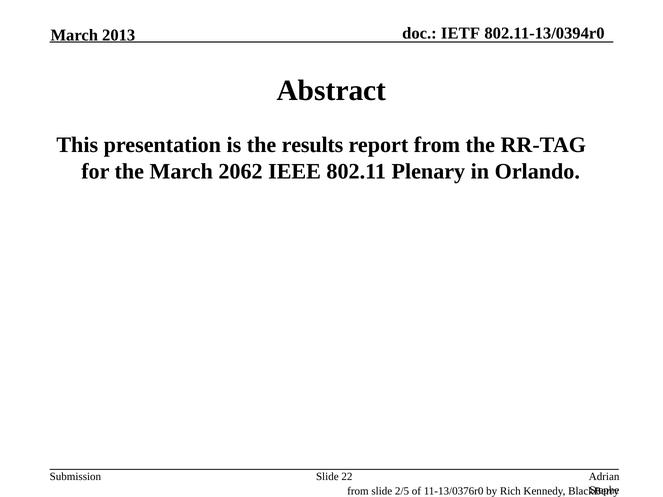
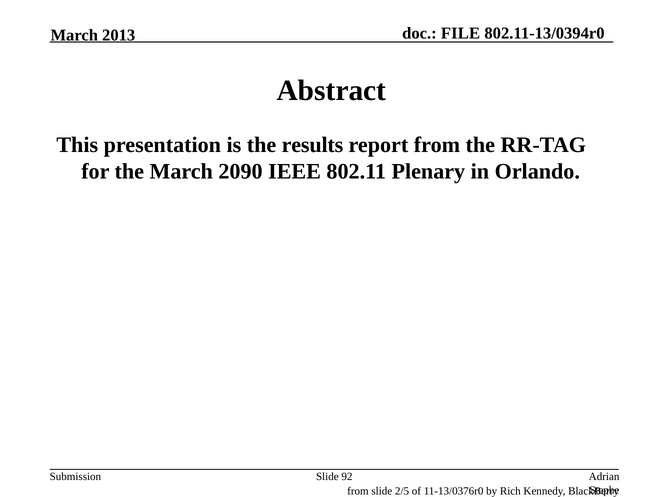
IETF: IETF -> FILE
2062: 2062 -> 2090
22: 22 -> 92
